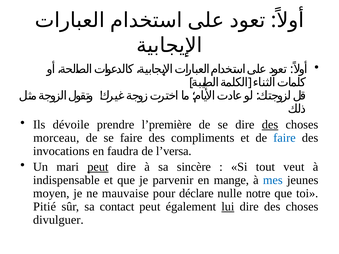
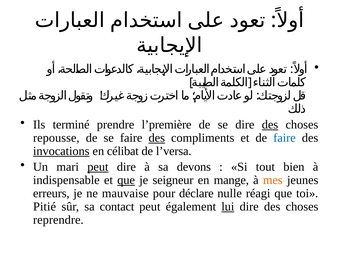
dévoile: dévoile -> terminé
morceau: morceau -> repousse
des at (157, 138) underline: none -> present
invocations underline: none -> present
faudra: faudra -> célibat
sincère: sincère -> devons
veut: veut -> bien
que at (126, 180) underline: none -> present
parvenir: parvenir -> seigneur
mes colour: blue -> orange
moyen: moyen -> erreurs
notre: notre -> réagi
divulguer: divulguer -> reprendre
